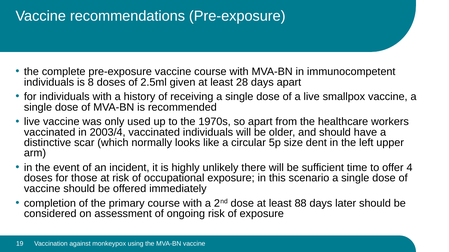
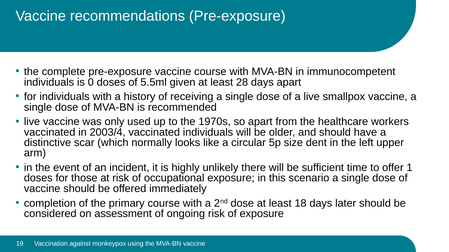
8: 8 -> 0
2.5ml: 2.5ml -> 5.5ml
4: 4 -> 1
88: 88 -> 18
